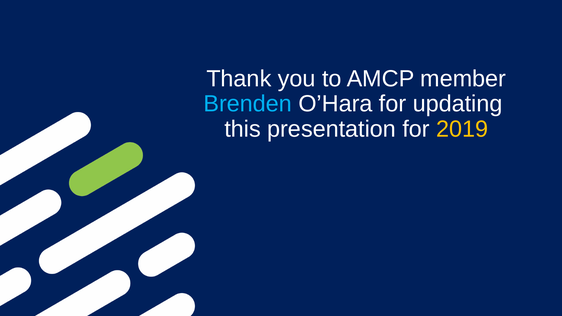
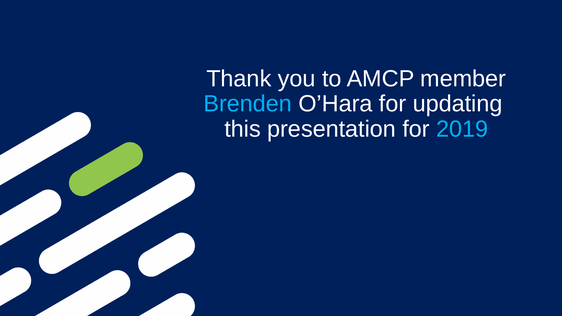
2019 colour: yellow -> light blue
